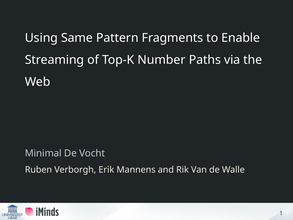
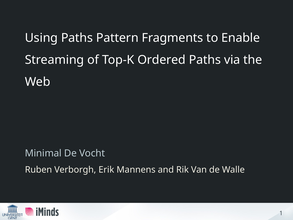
Using Same: Same -> Paths
Number: Number -> Ordered
